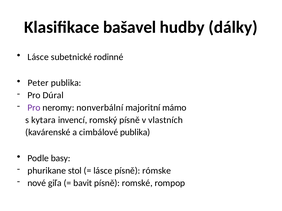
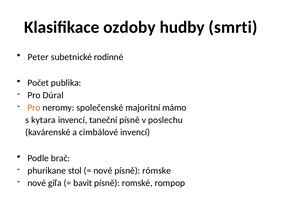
bašavel: bašavel -> ozdoby
dálky: dálky -> smrti
Lásce at (38, 57): Lásce -> Peter
Peter: Peter -> Počet
Pro at (34, 108) colour: purple -> orange
nonverbální: nonverbální -> společenské
romský: romský -> taneční
vlastních: vlastních -> poslechu
cimbálové publika: publika -> invencí
basy: basy -> brač
lásce at (103, 171): lásce -> nové
